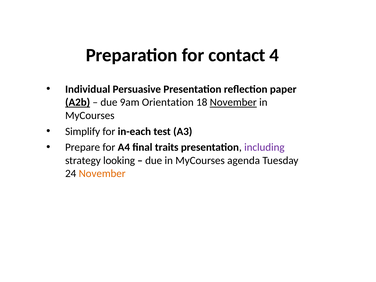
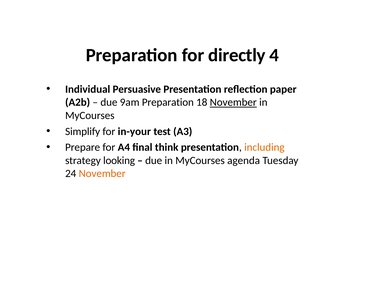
contact: contact -> directly
A2b underline: present -> none
9am Orientation: Orientation -> Preparation
in-each: in-each -> in-your
traits: traits -> think
including colour: purple -> orange
